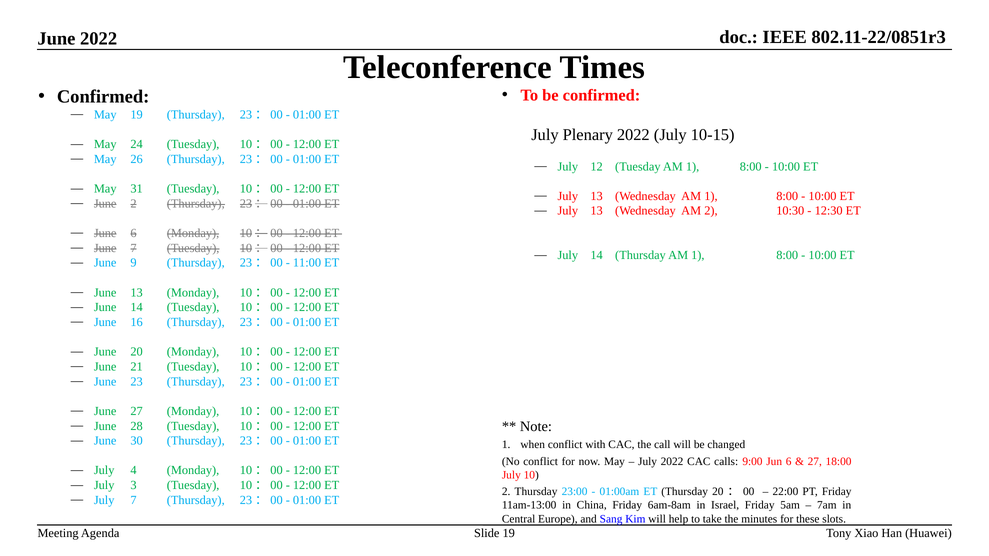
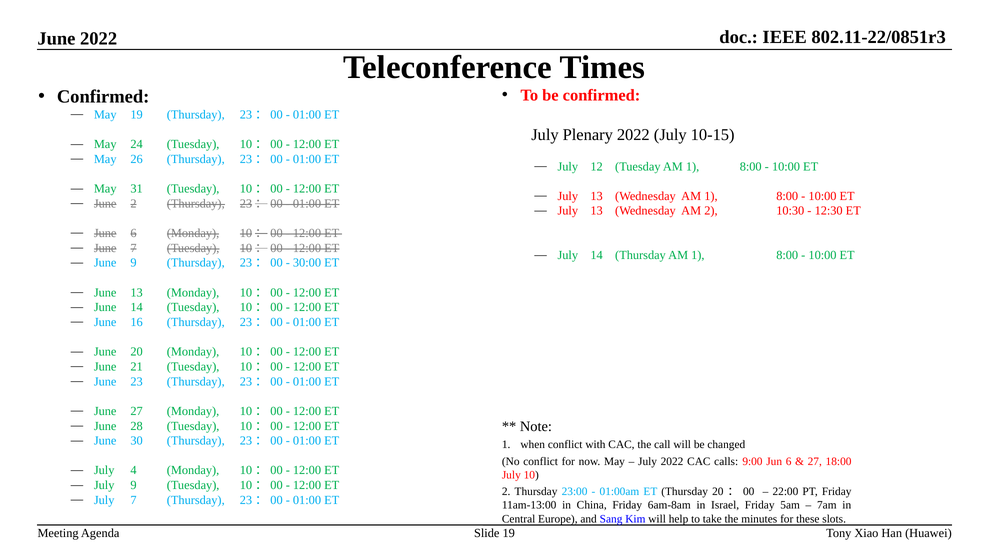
11:00: 11:00 -> 30:00
July 3: 3 -> 9
